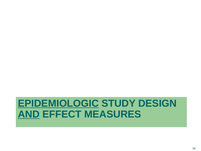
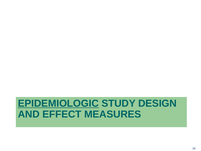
AND underline: present -> none
